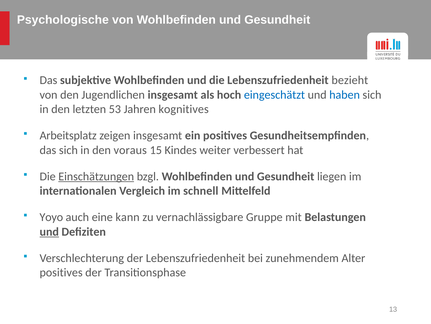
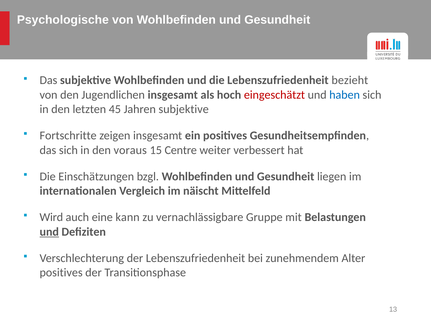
eingeschätzt colour: blue -> red
53: 53 -> 45
Jahren kognitives: kognitives -> subjektive
Arbeitsplatz: Arbeitsplatz -> Fortschritte
Kindes: Kindes -> Centre
Einschätzungen underline: present -> none
schnell: schnell -> näischt
Yoyo: Yoyo -> Wird
